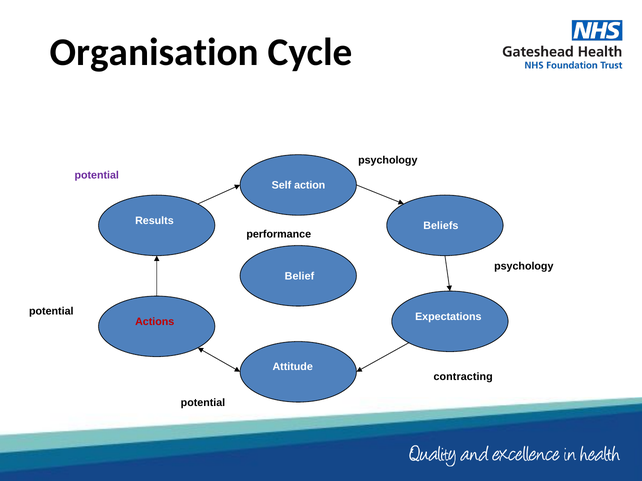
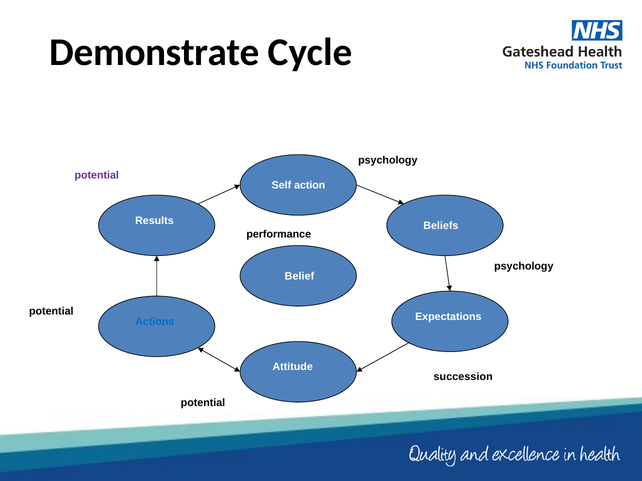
Organisation: Organisation -> Demonstrate
Actions colour: red -> blue
contracting: contracting -> succession
